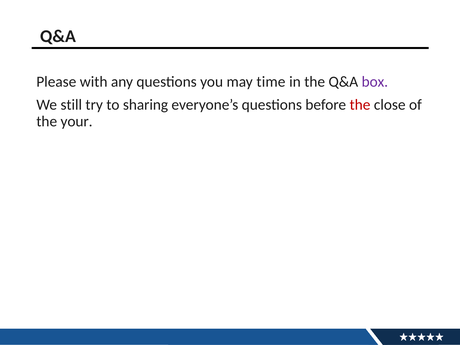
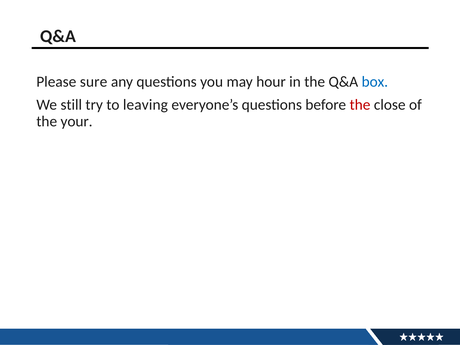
with: with -> sure
time: time -> hour
box colour: purple -> blue
sharing: sharing -> leaving
